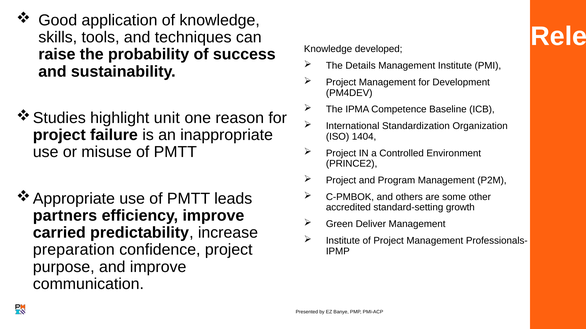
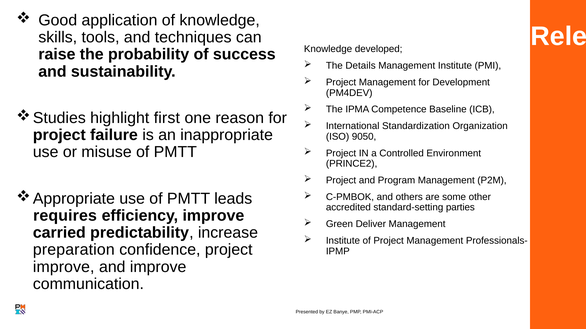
unit: unit -> first
1404: 1404 -> 9050
growth: growth -> parties
partners: partners -> requires
purpose at (64, 267): purpose -> improve
